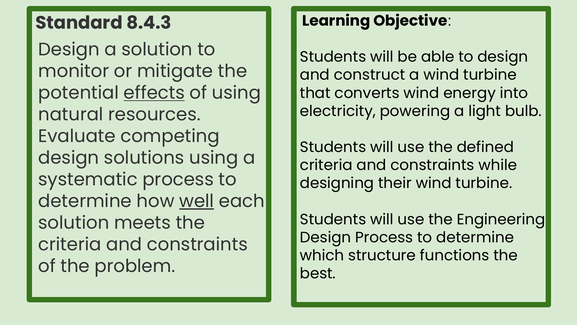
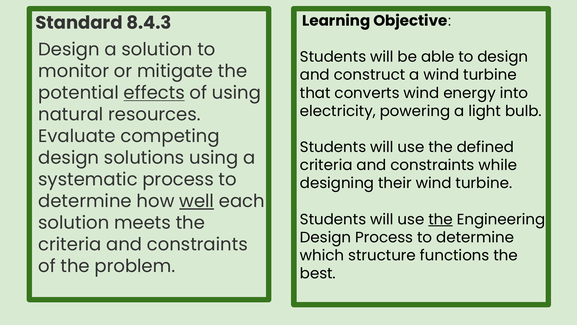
the at (441, 219) underline: none -> present
